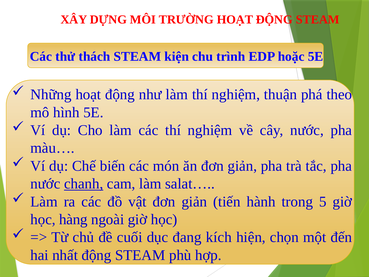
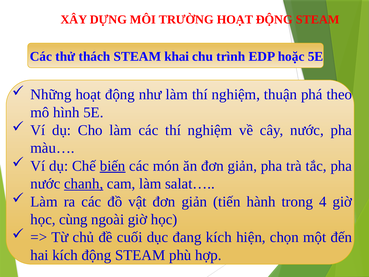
kiện: kiện -> khai
biến underline: none -> present
5: 5 -> 4
hàng: hàng -> cùng
hai nhất: nhất -> kích
